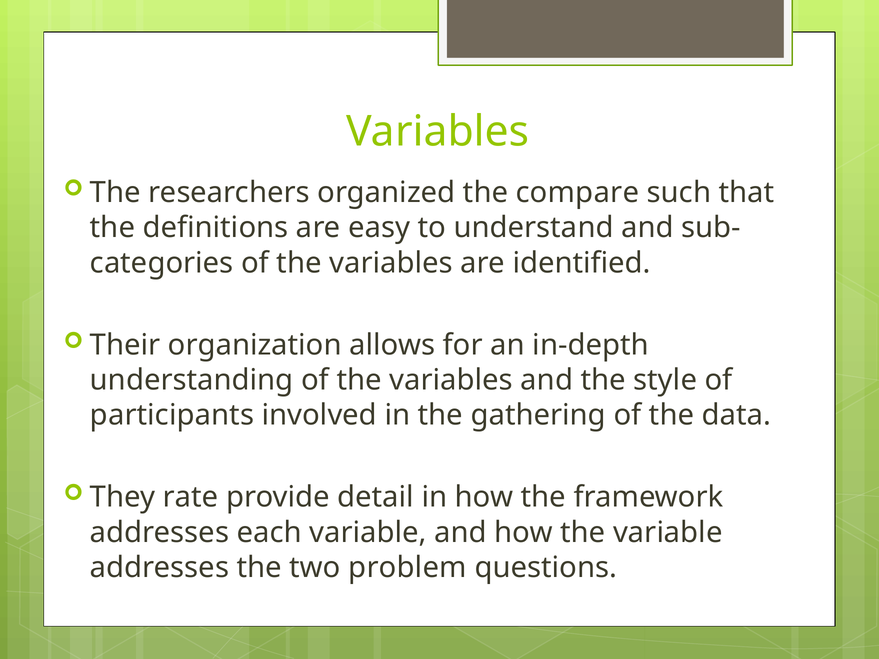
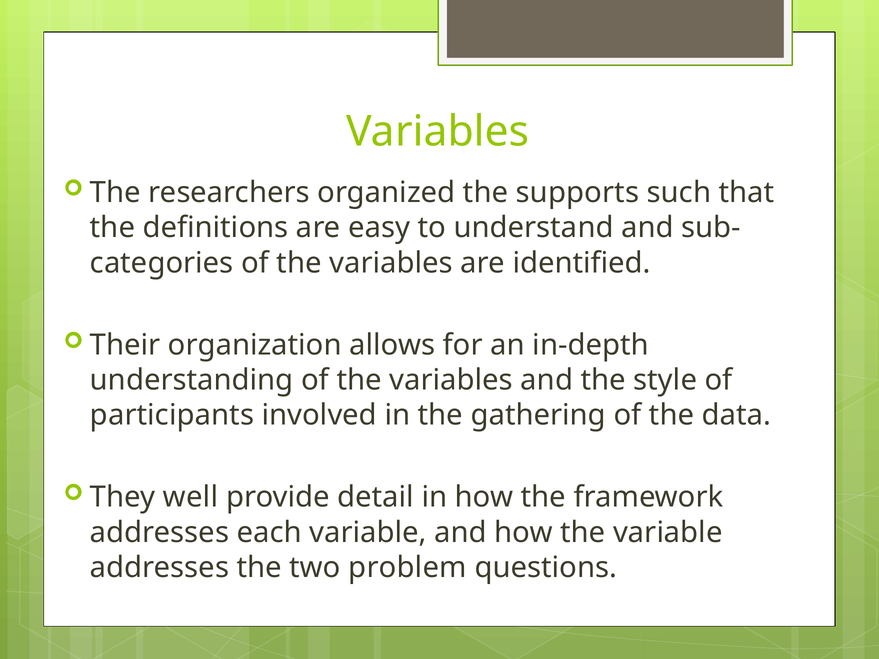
compare: compare -> supports
rate: rate -> well
